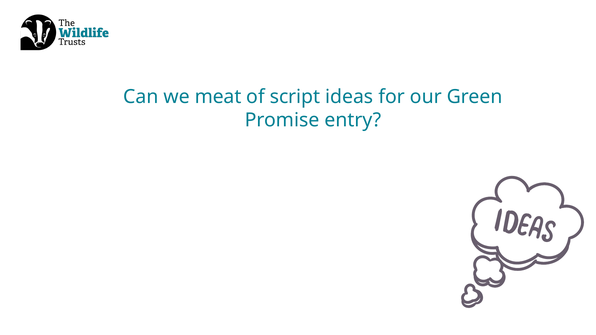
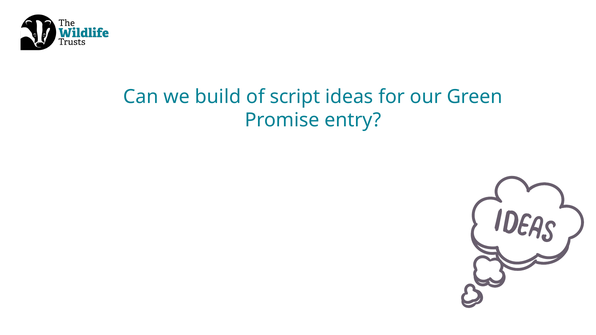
meat: meat -> build
